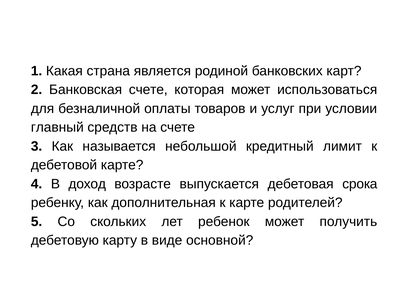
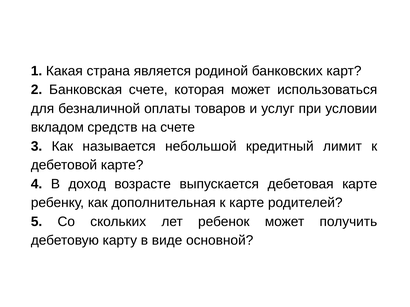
главный: главный -> вкладом
дебетовая срока: срока -> карте
